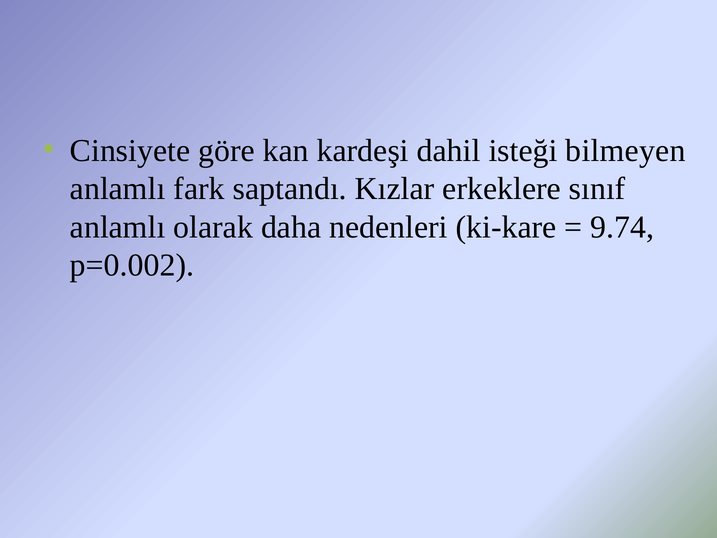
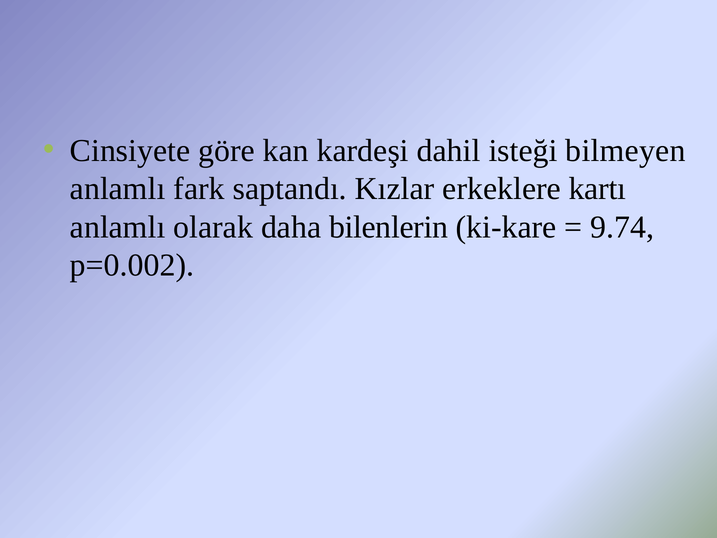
sınıf: sınıf -> kartı
nedenleri: nedenleri -> bilenlerin
